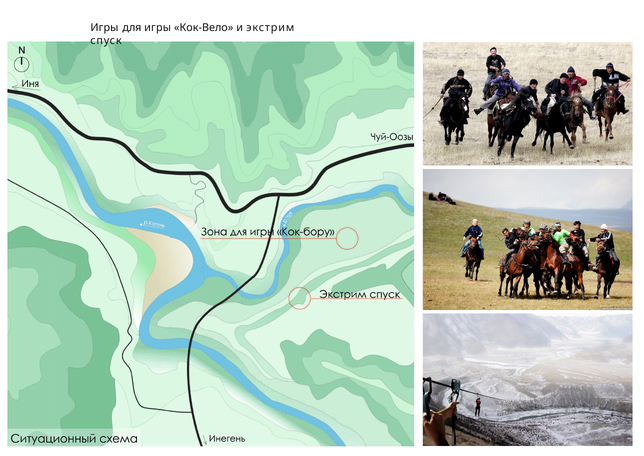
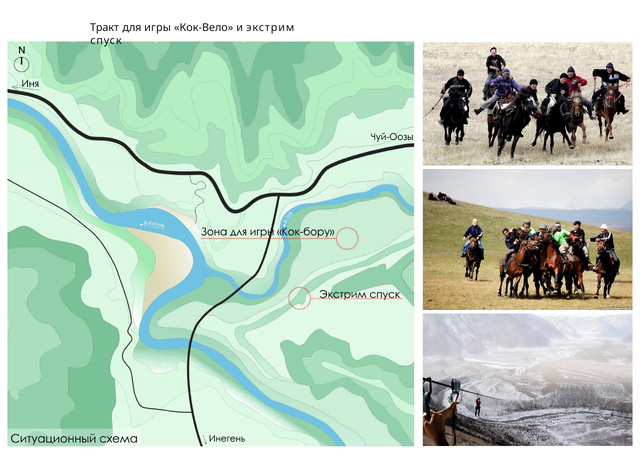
Игры at (104, 27): Игры -> Тракт
